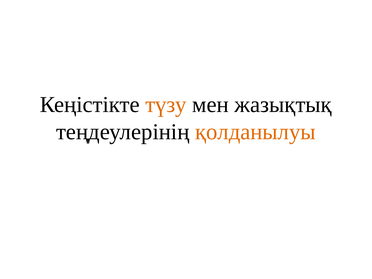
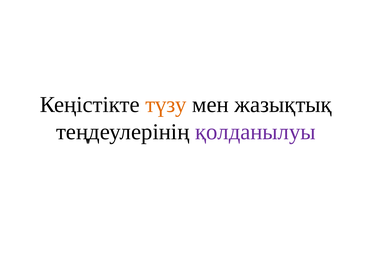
қолданылуы colour: orange -> purple
